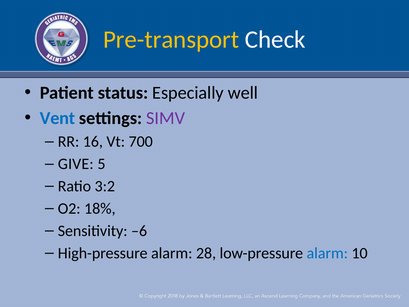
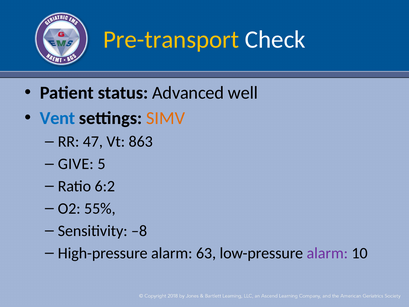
Especially: Especially -> Advanced
SIMV colour: purple -> orange
16: 16 -> 47
700: 700 -> 863
3:2: 3:2 -> 6:2
18%: 18% -> 55%
–6: –6 -> –8
28: 28 -> 63
alarm at (327, 253) colour: blue -> purple
